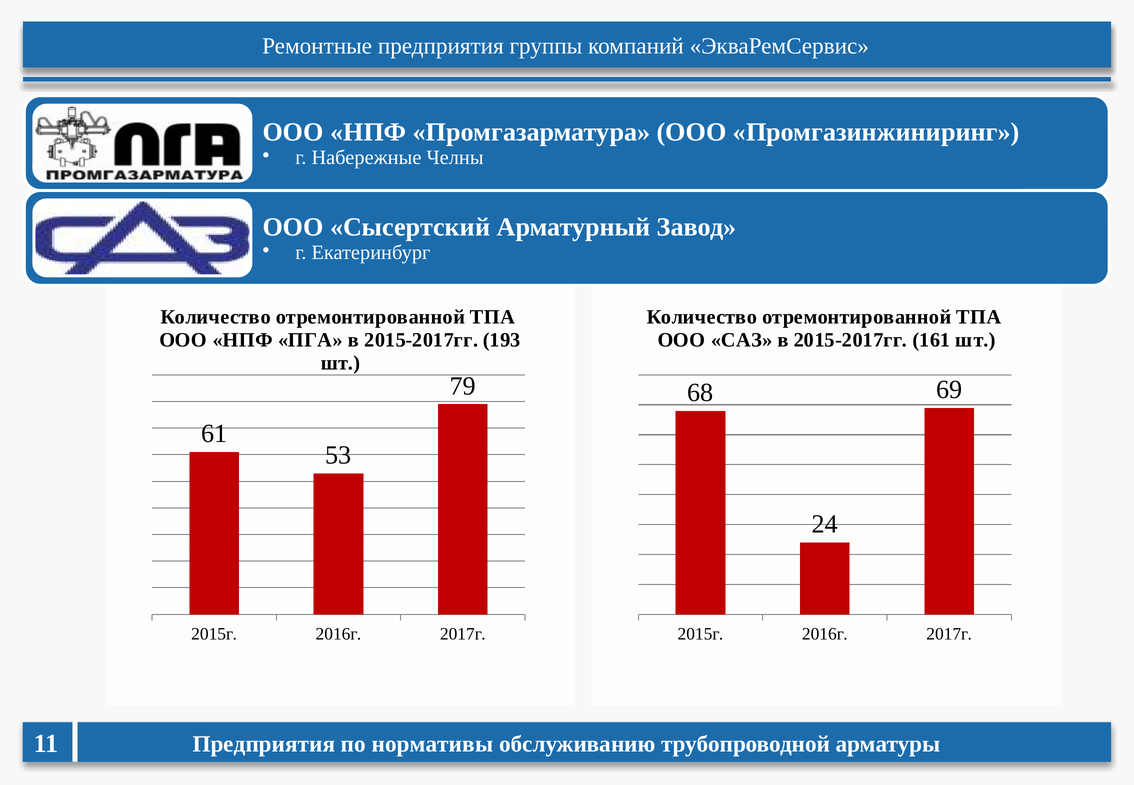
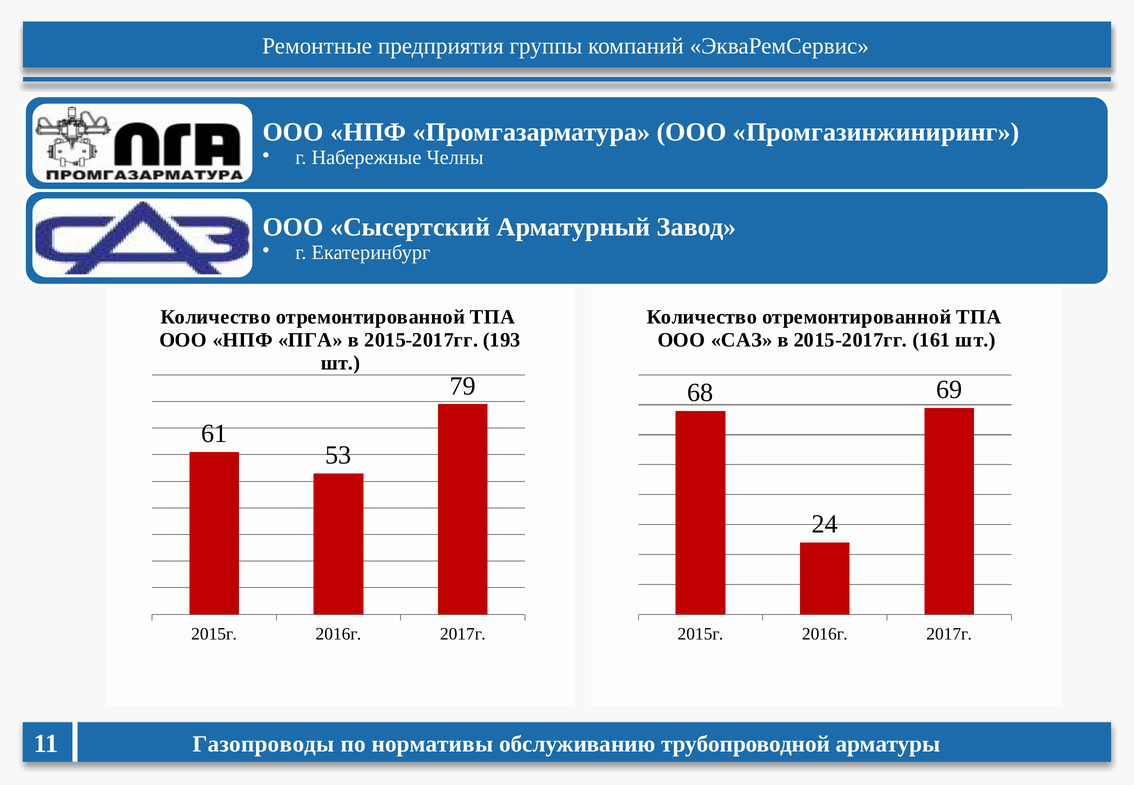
Предприятия at (264, 744): Предприятия -> Газопроводы
